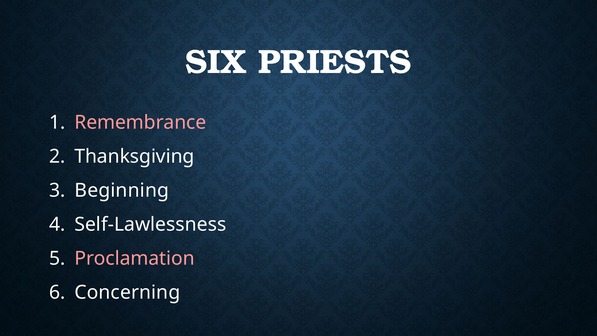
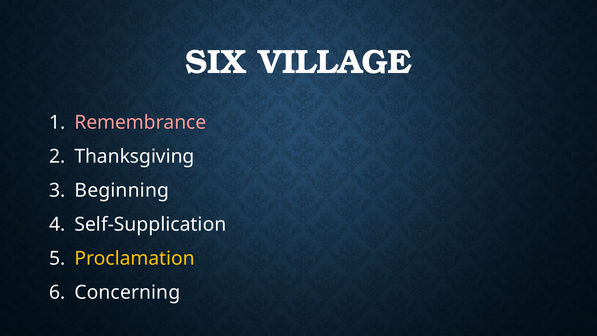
PRIESTS: PRIESTS -> VILLAGE
Self-Lawlessness: Self-Lawlessness -> Self-Supplication
Proclamation colour: pink -> yellow
